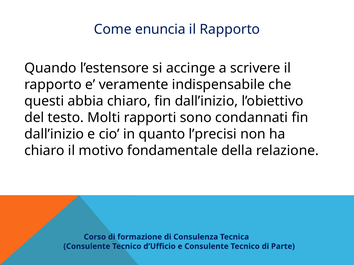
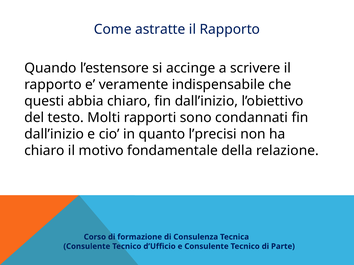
enuncia: enuncia -> astratte
